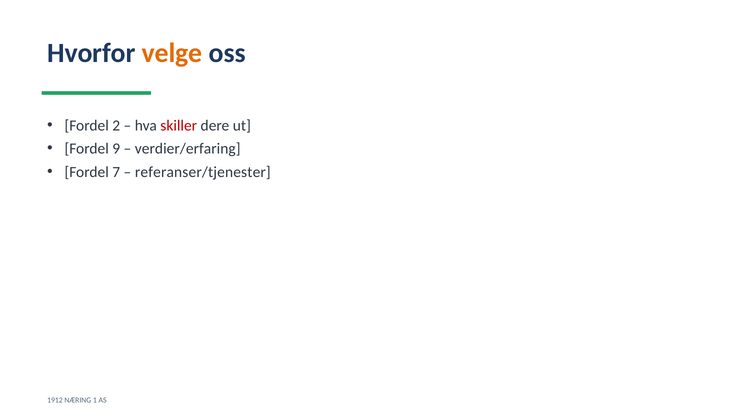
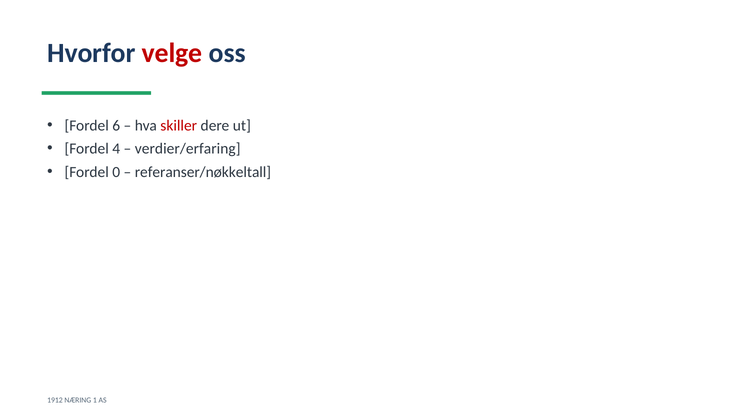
velge colour: orange -> red
2: 2 -> 6
9: 9 -> 4
7: 7 -> 0
referanser/tjenester: referanser/tjenester -> referanser/nøkkeltall
